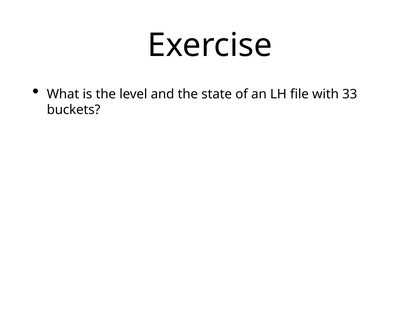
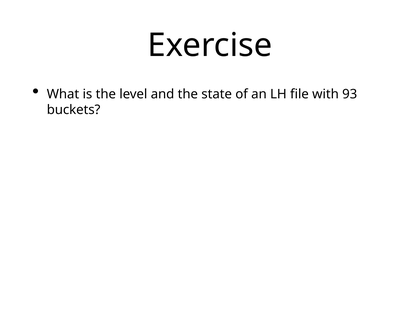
33: 33 -> 93
